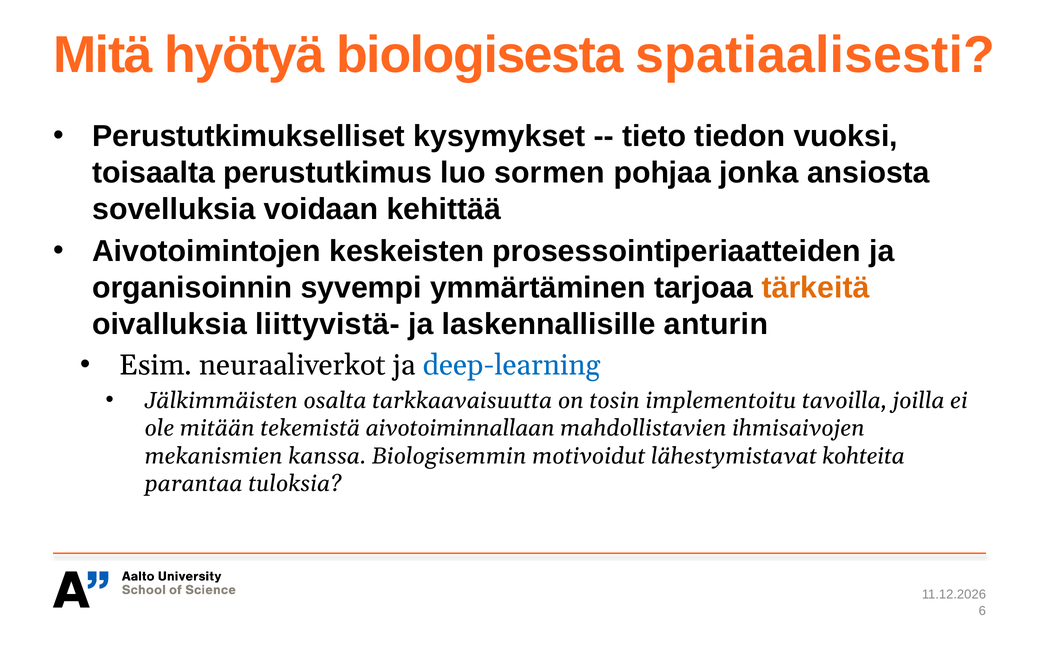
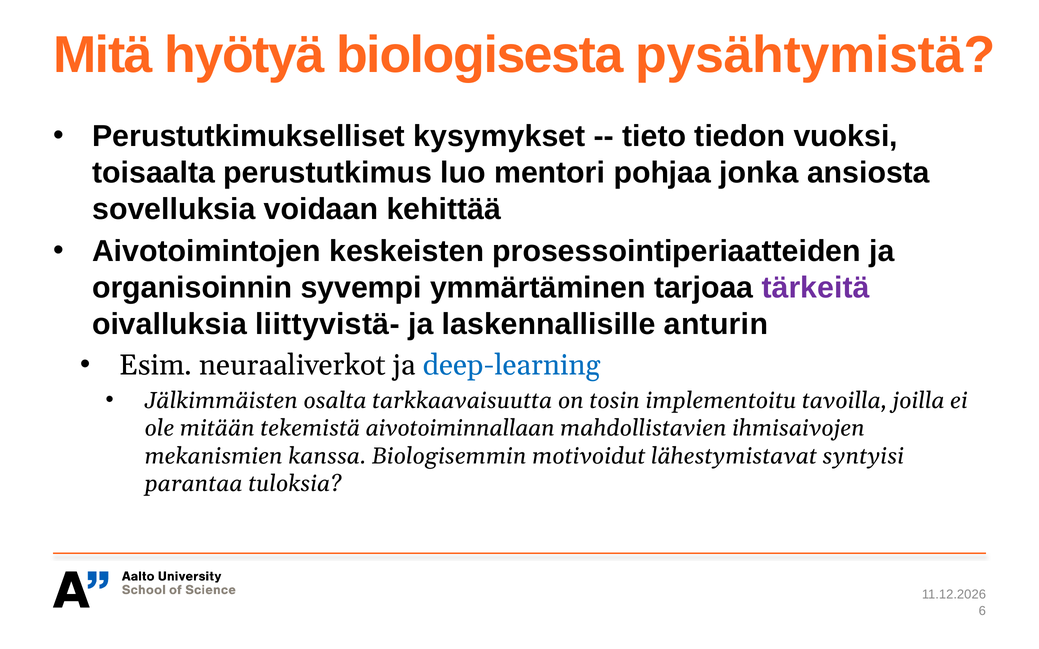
spatiaalisesti: spatiaalisesti -> pysähtymistä
sormen: sormen -> mentori
tärkeitä colour: orange -> purple
kohteita: kohteita -> syntyisi
